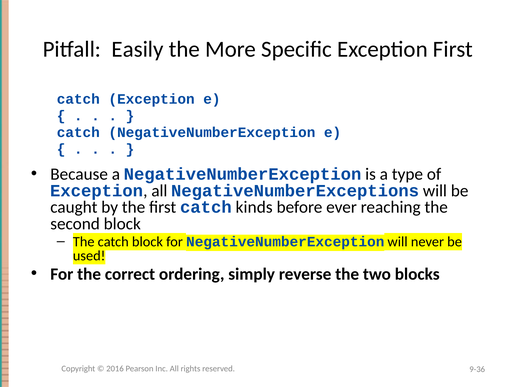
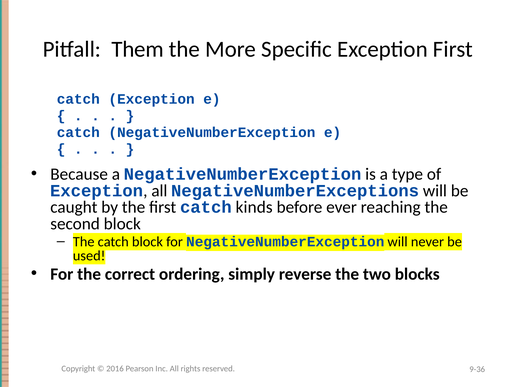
Easily: Easily -> Them
